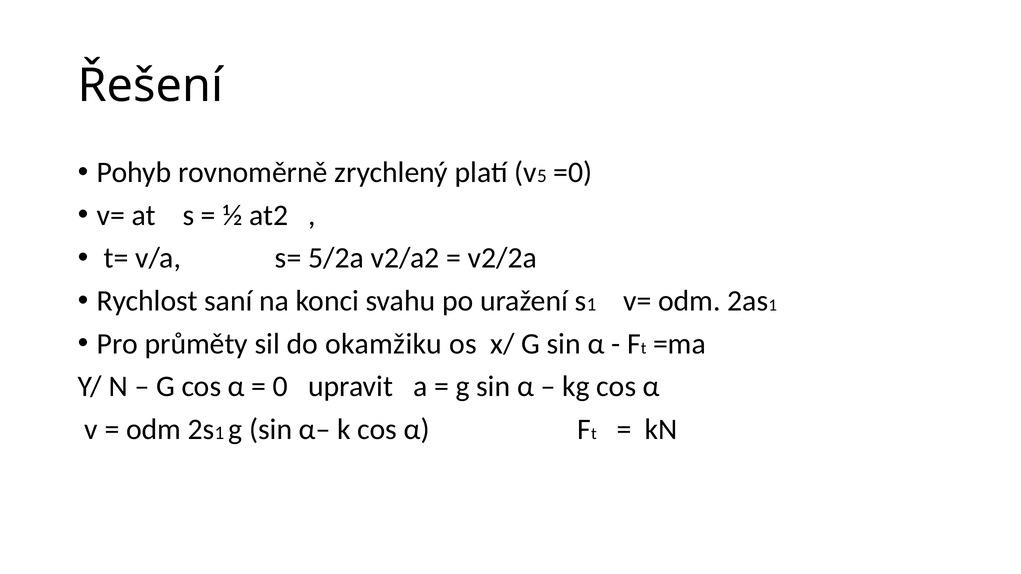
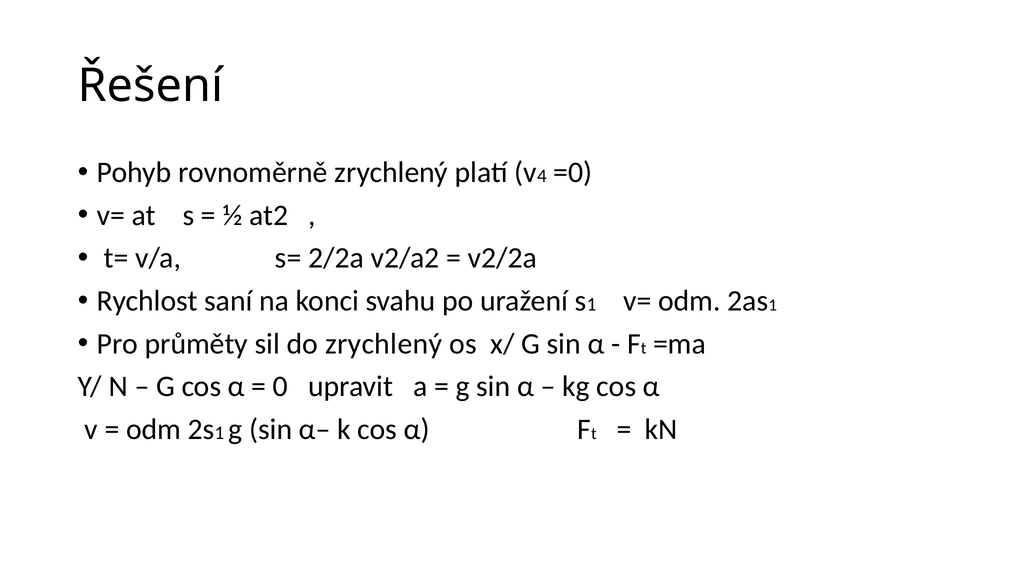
5: 5 -> 4
5/2a: 5/2a -> 2/2a
do okamžiku: okamžiku -> zrychlený
